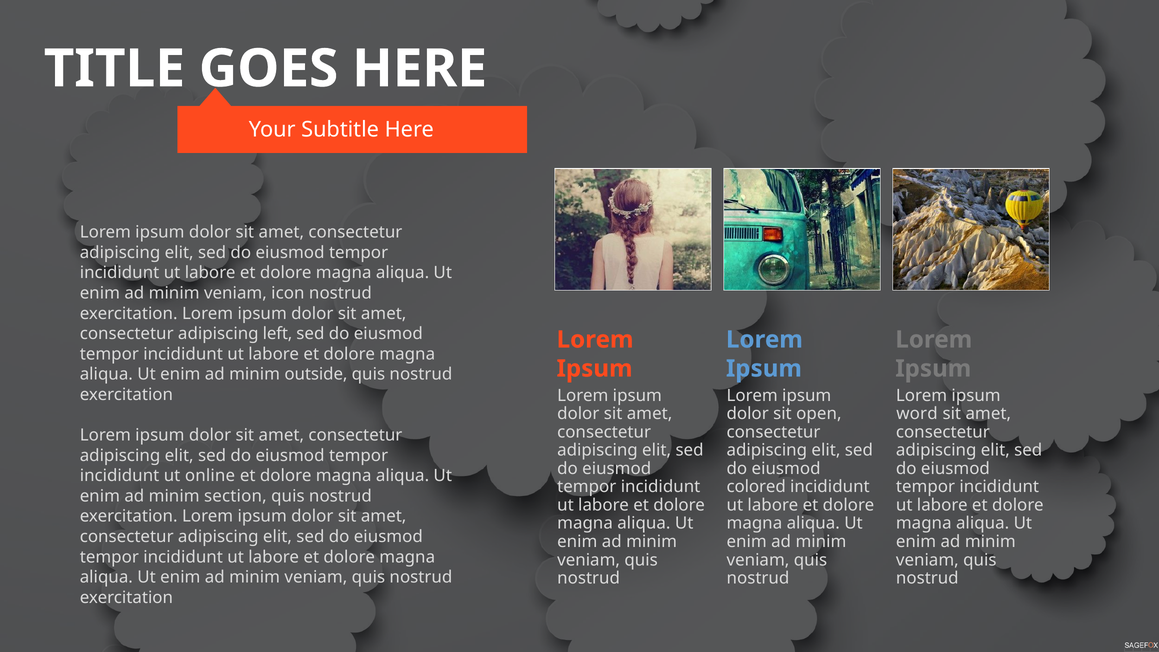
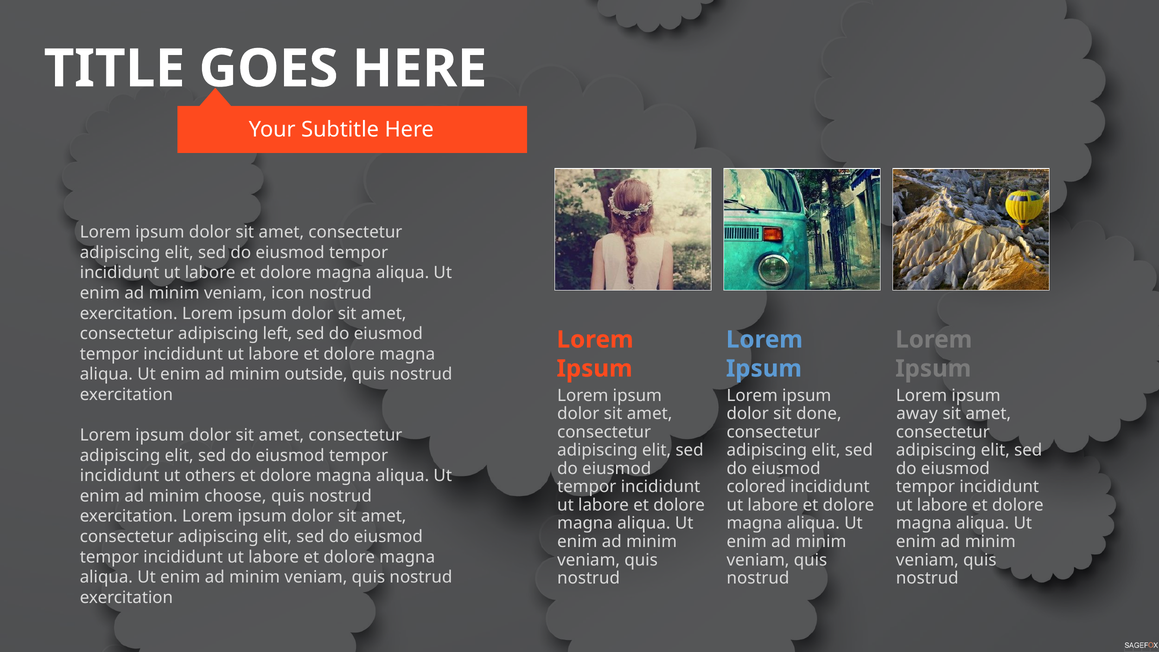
open: open -> done
word: word -> away
online: online -> others
section: section -> choose
